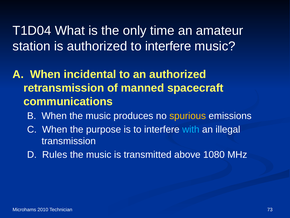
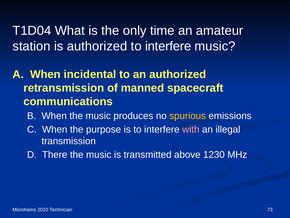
with colour: light blue -> pink
Rules: Rules -> There
1080: 1080 -> 1230
